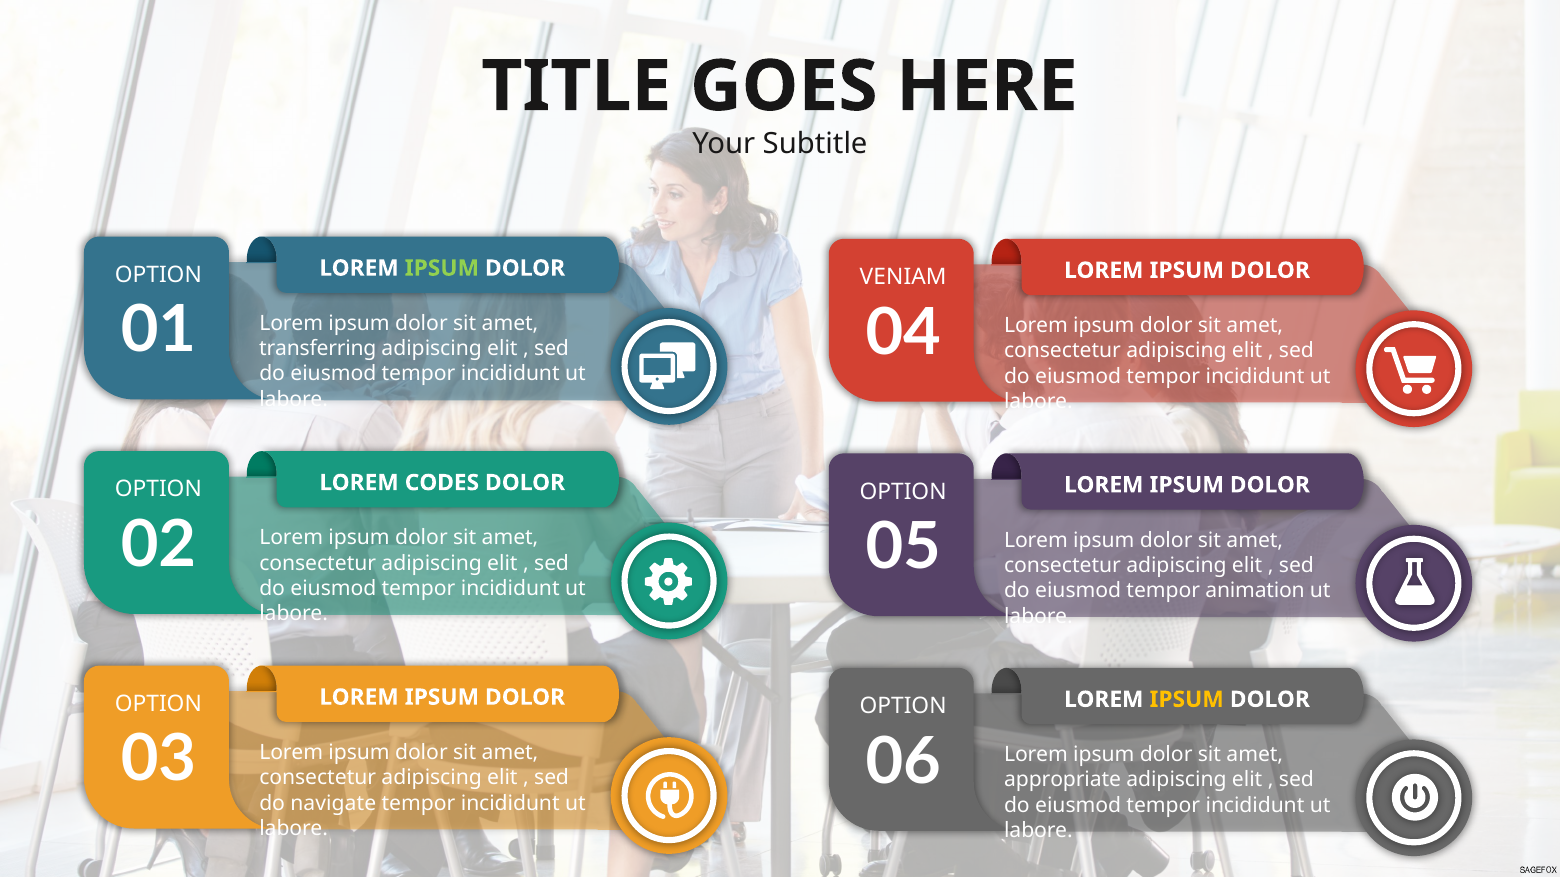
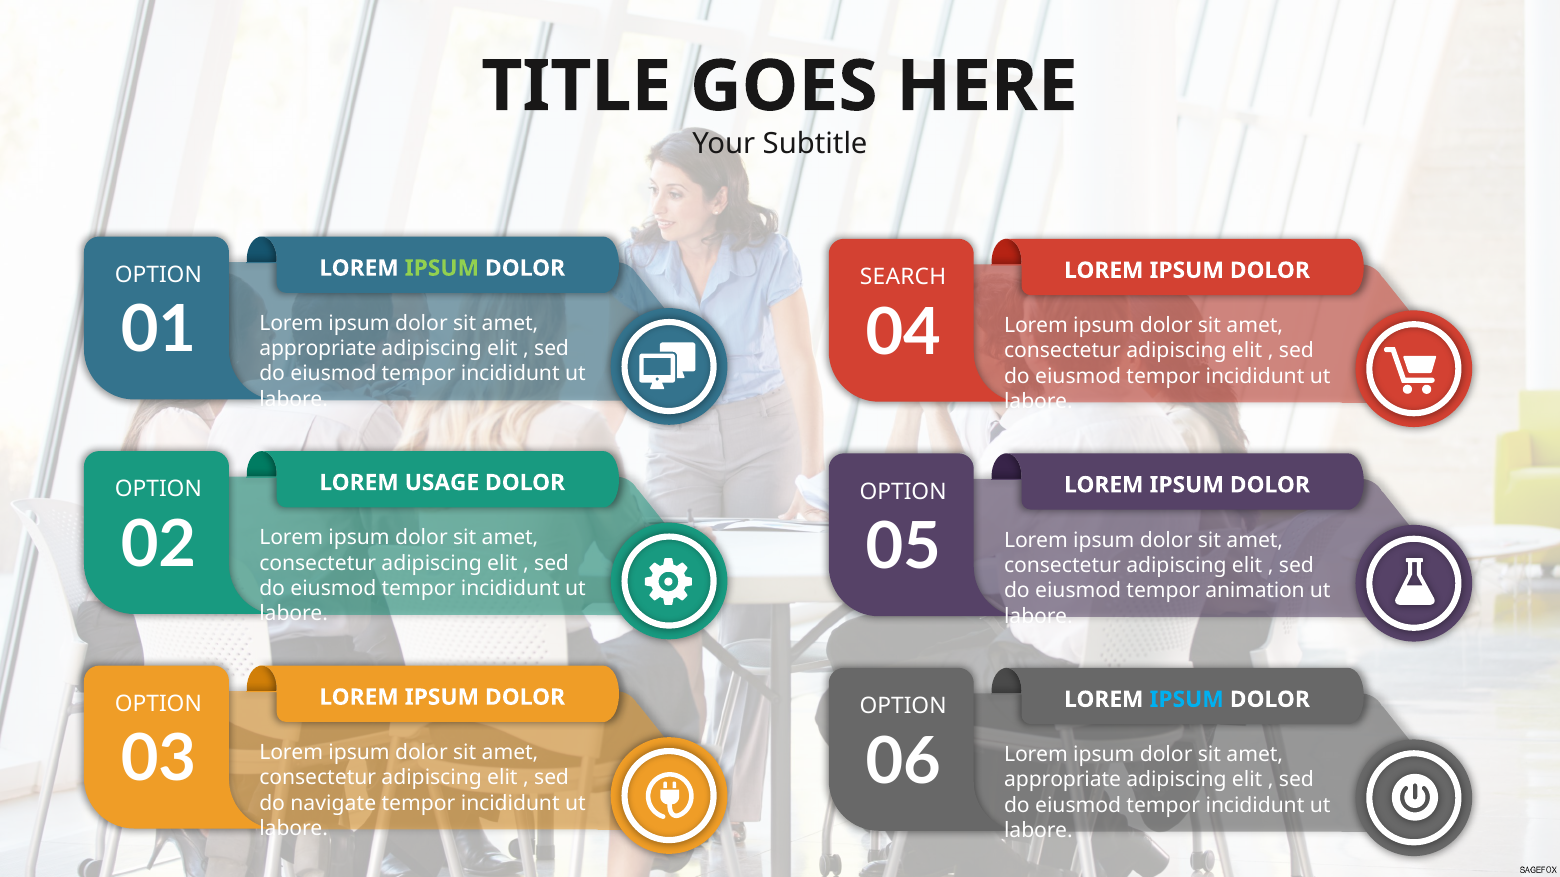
VENIAM: VENIAM -> SEARCH
transferring at (318, 349): transferring -> appropriate
CODES: CODES -> USAGE
IPSUM at (1187, 700) colour: yellow -> light blue
